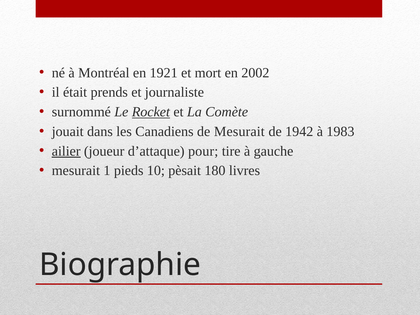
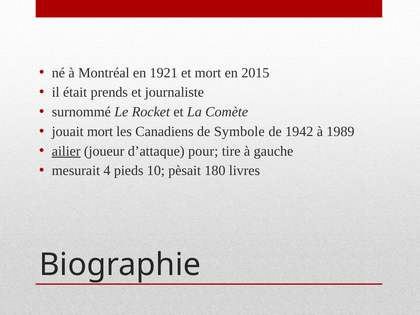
2002: 2002 -> 2015
Rocket underline: present -> none
jouait dans: dans -> mort
de Mesurait: Mesurait -> Symbole
1983: 1983 -> 1989
1: 1 -> 4
